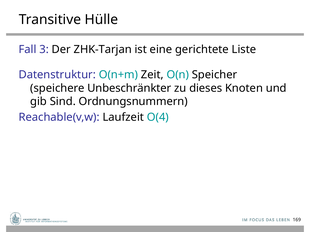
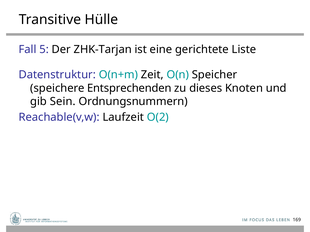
3: 3 -> 5
Unbeschränkter: Unbeschränkter -> Entsprechenden
Sind: Sind -> Sein
O(4: O(4 -> O(2
